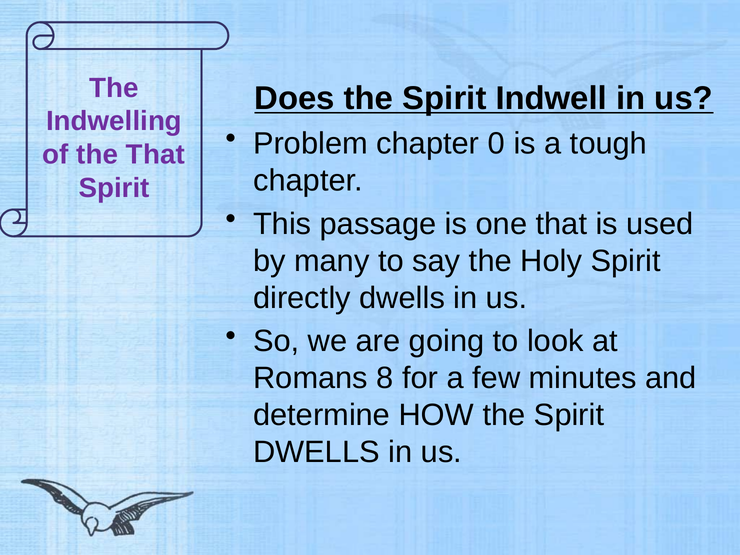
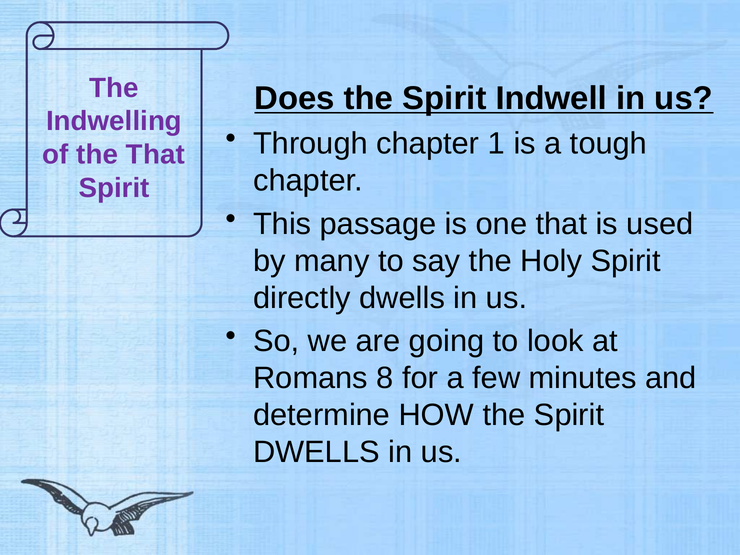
Problem: Problem -> Through
0: 0 -> 1
